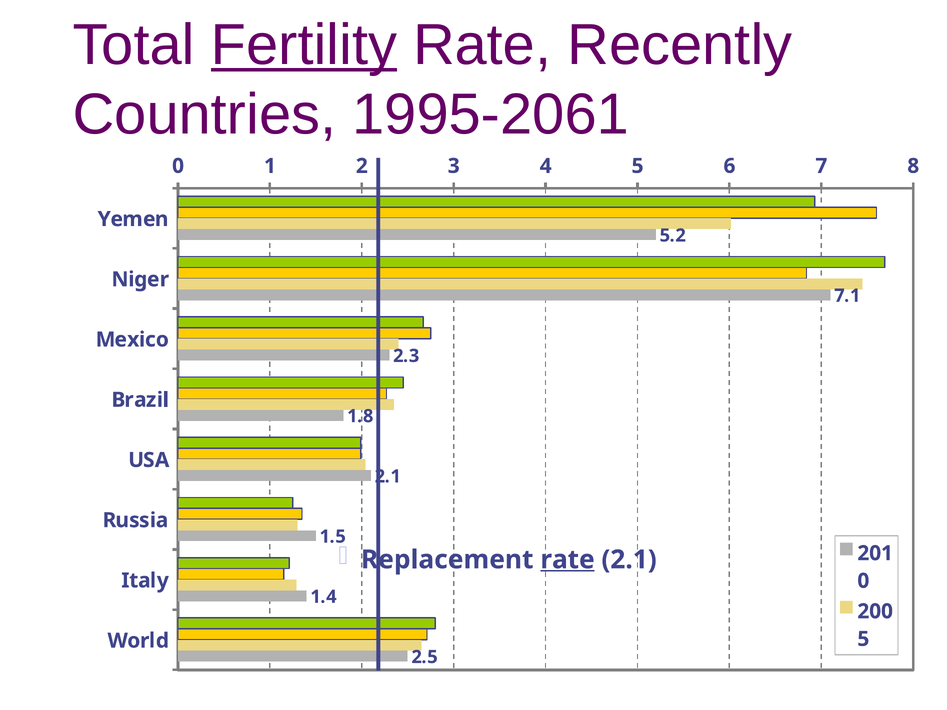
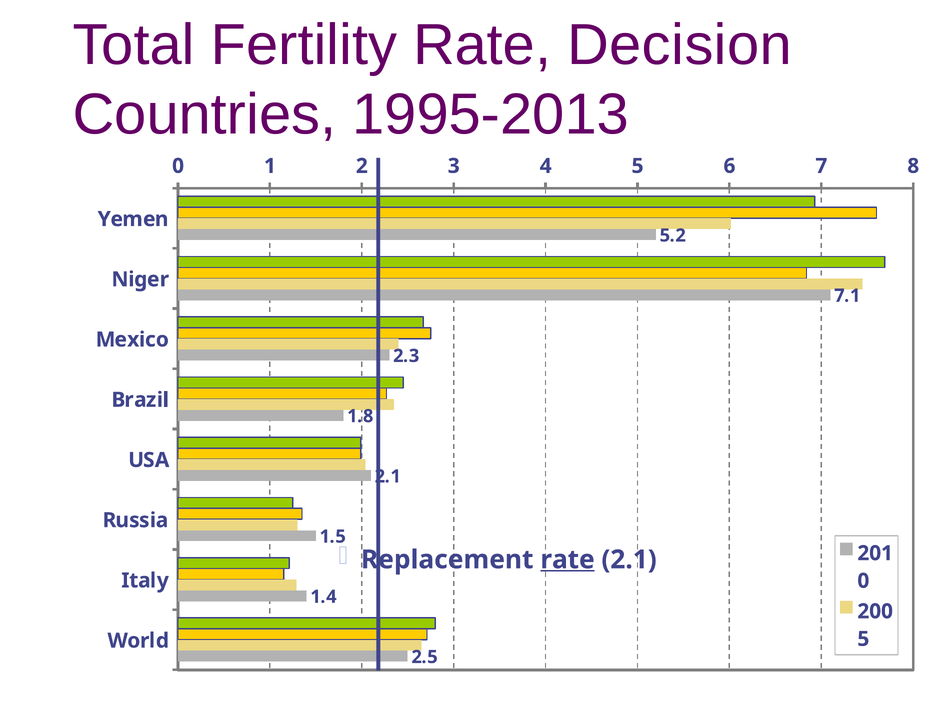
Fertility underline: present -> none
Recently: Recently -> Decision
1995-2061: 1995-2061 -> 1995-2013
